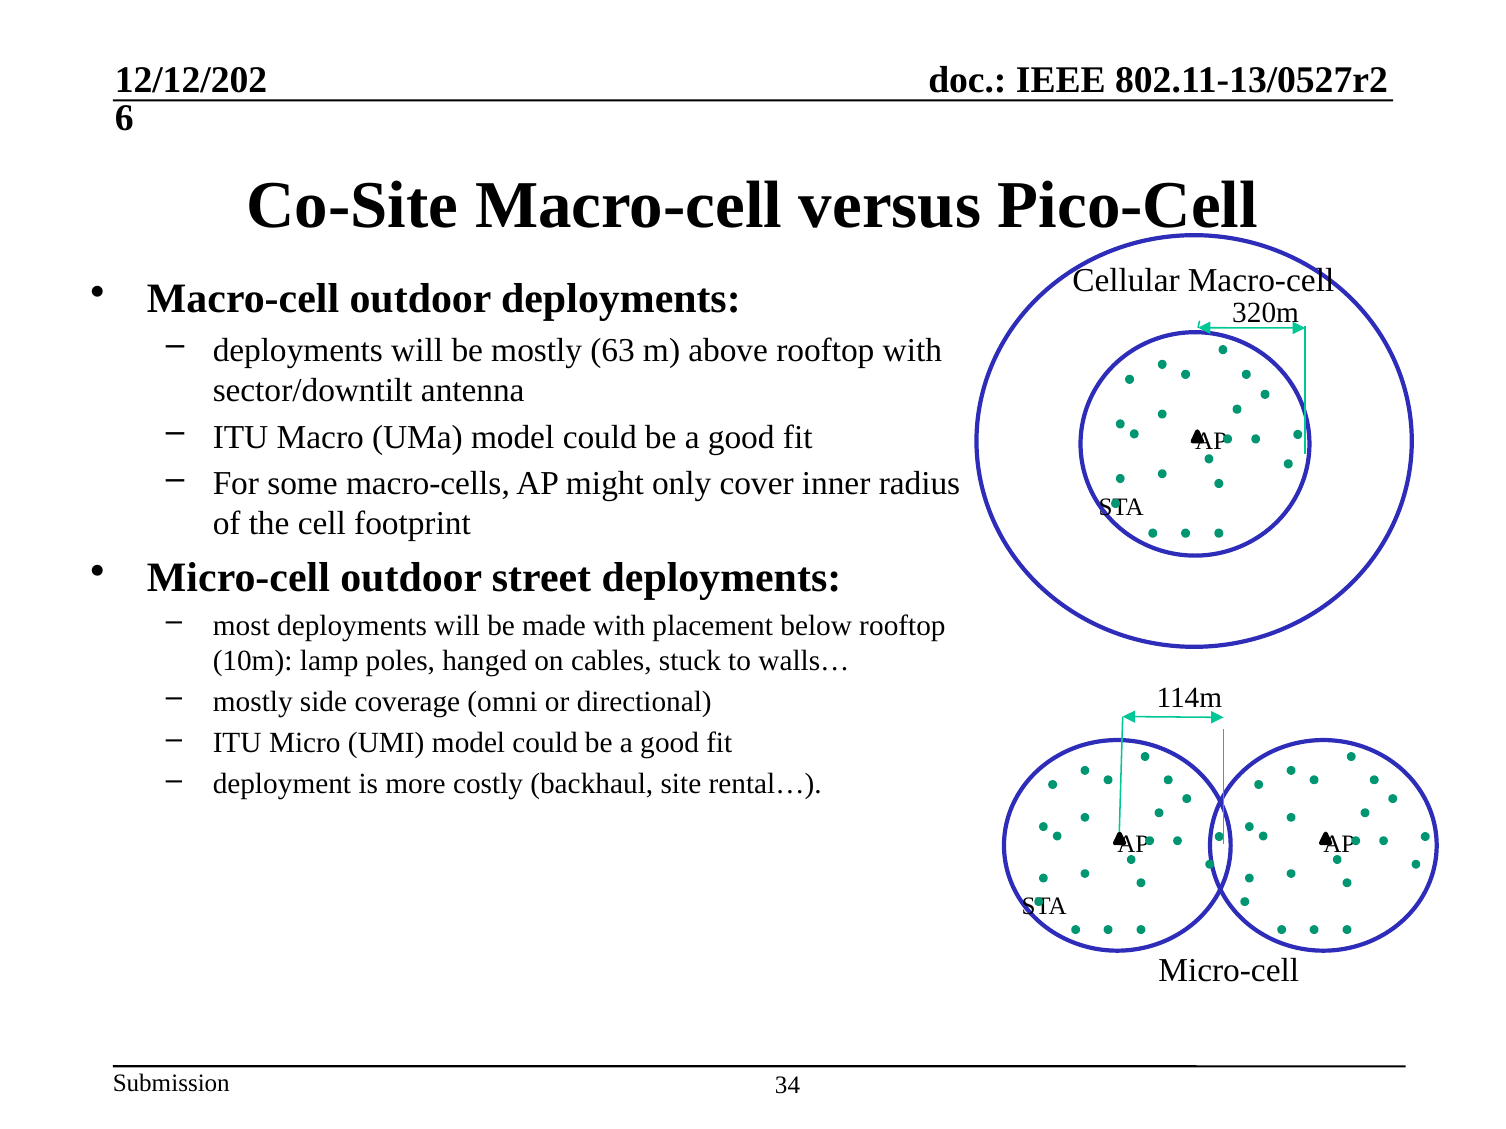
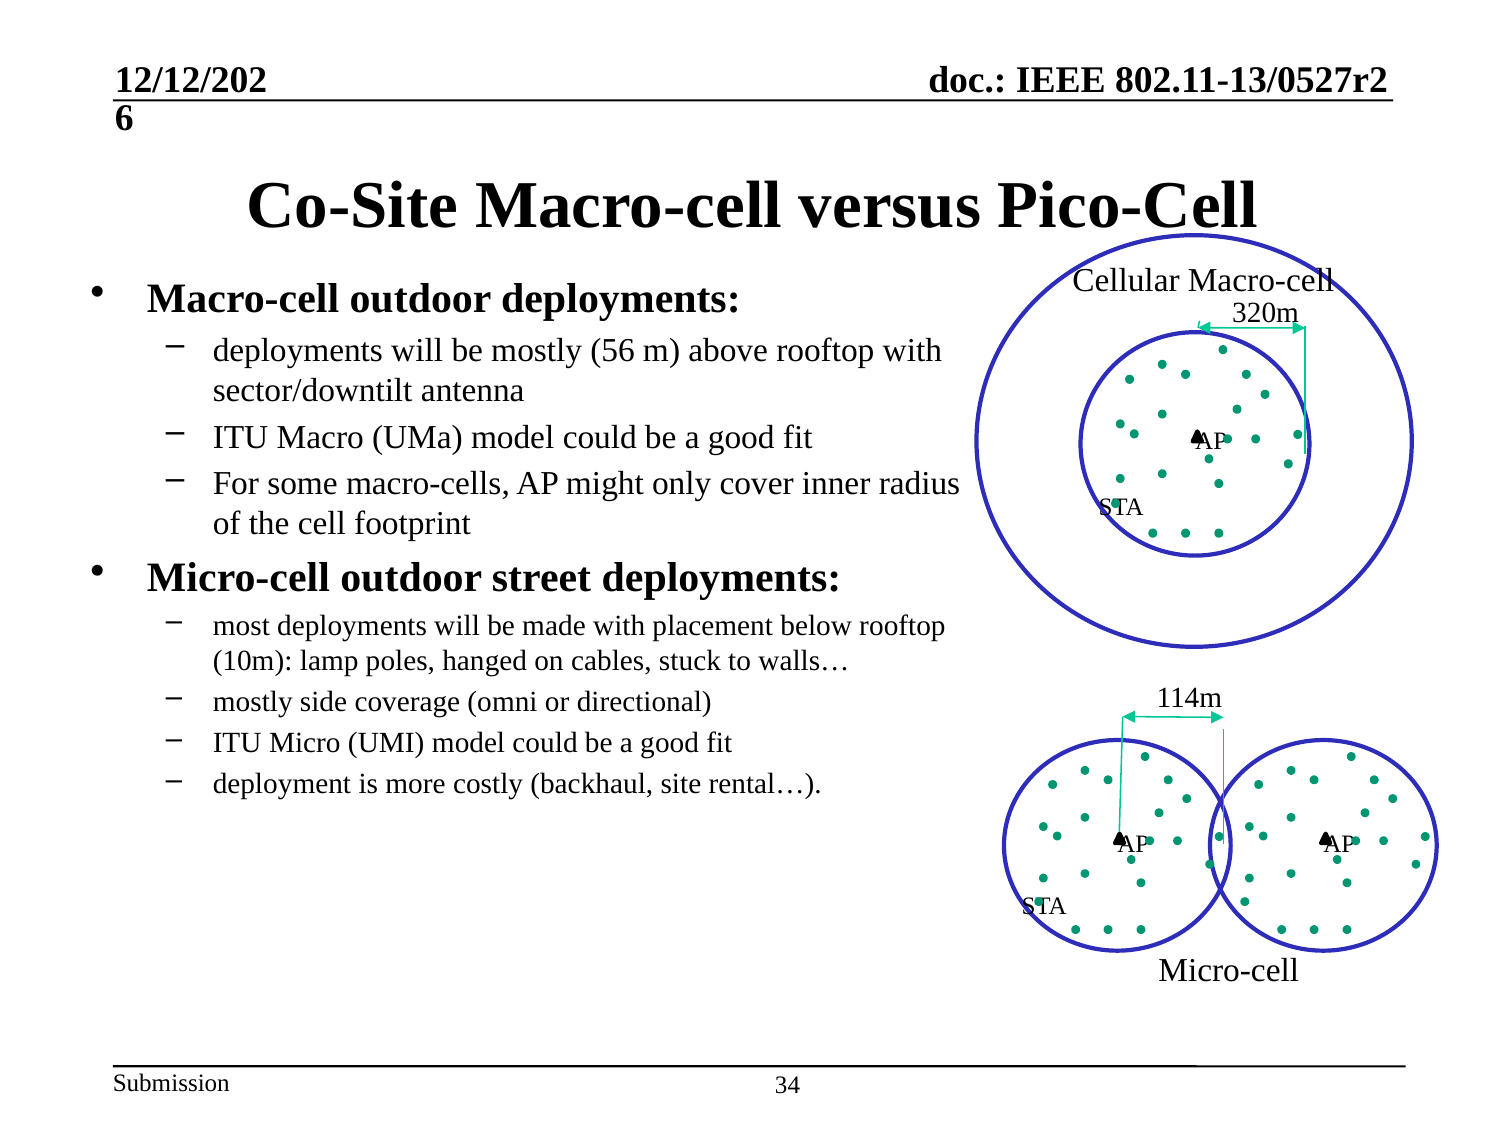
63: 63 -> 56
